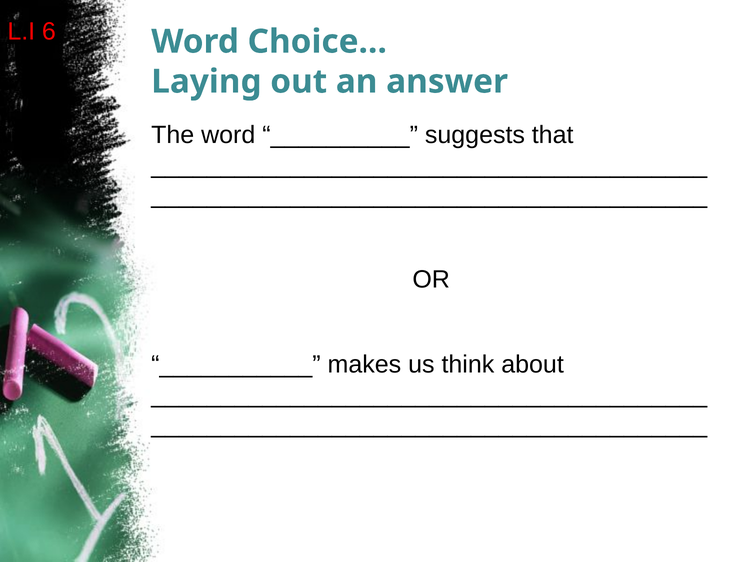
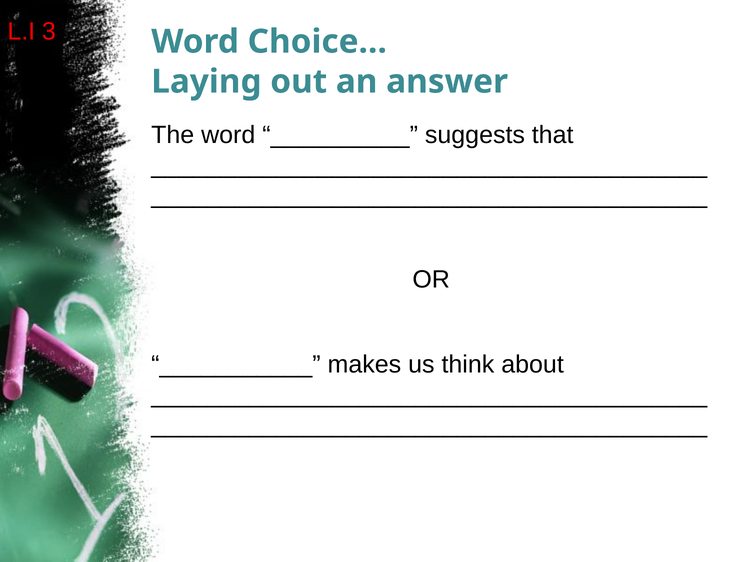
6: 6 -> 3
